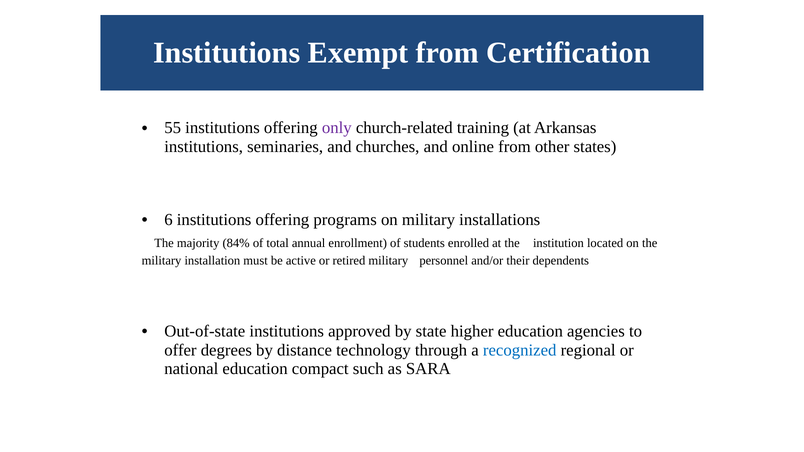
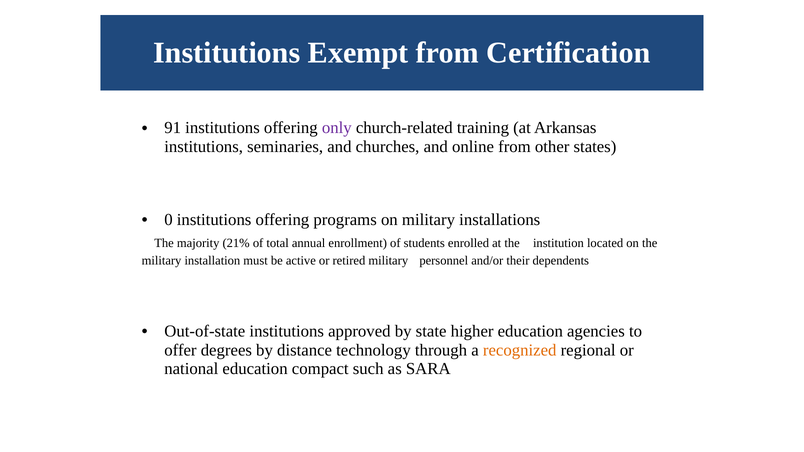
55: 55 -> 91
6: 6 -> 0
84%: 84% -> 21%
recognized colour: blue -> orange
